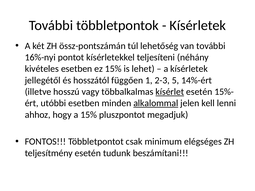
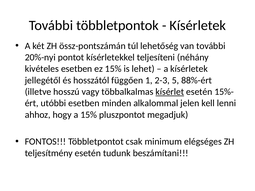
16%-nyi: 16%-nyi -> 20%-nyi
14%-ért: 14%-ért -> 88%-ért
alkalommal underline: present -> none
